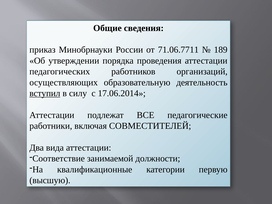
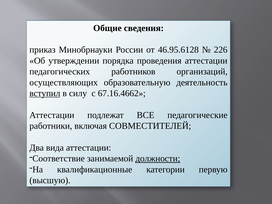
71.06.7711: 71.06.7711 -> 46.95.6128
189: 189 -> 226
17.06.2014: 17.06.2014 -> 67.16.4662
должности underline: none -> present
